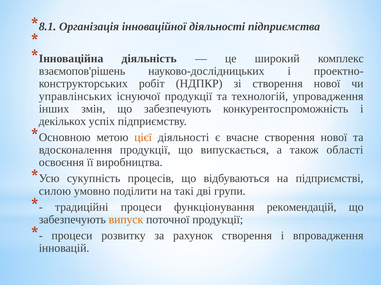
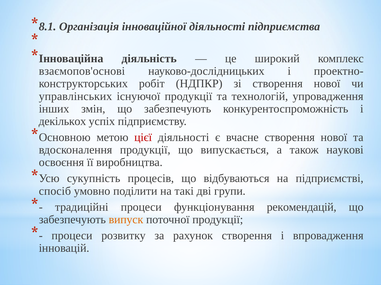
взаємопов'рішень: взаємопов'рішень -> взаємопов'основі
цієї colour: orange -> red
області: області -> наукові
силою: силою -> спосіб
